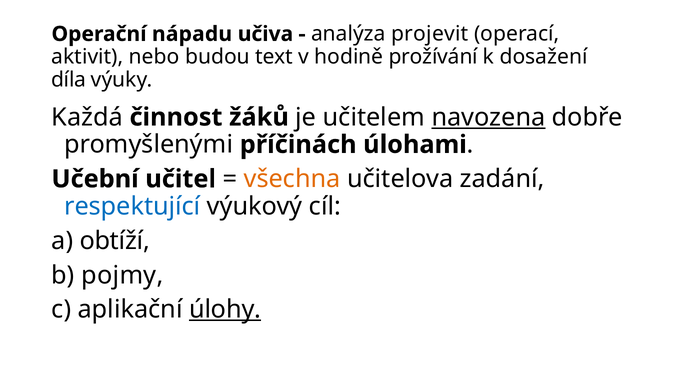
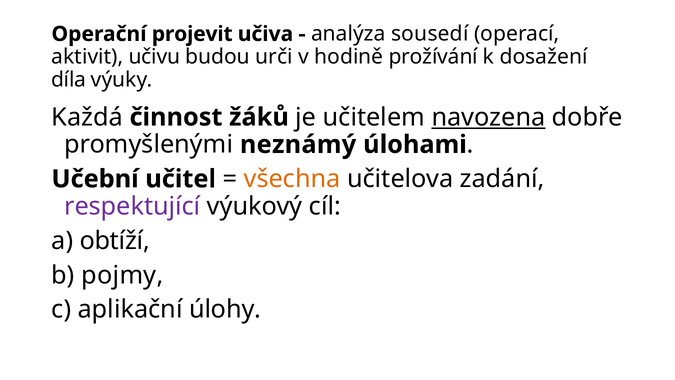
nápadu: nápadu -> projevit
projevit: projevit -> sousedí
nebo: nebo -> učivu
text: text -> urči
příčinách: příčinách -> neznámý
respektující colour: blue -> purple
úlohy underline: present -> none
